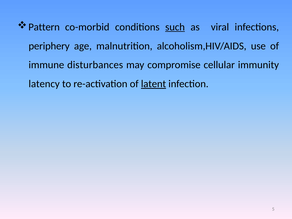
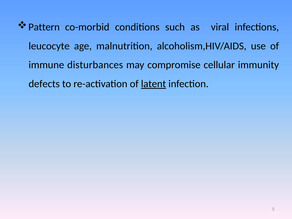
such underline: present -> none
periphery: periphery -> leucocyte
latency: latency -> defects
